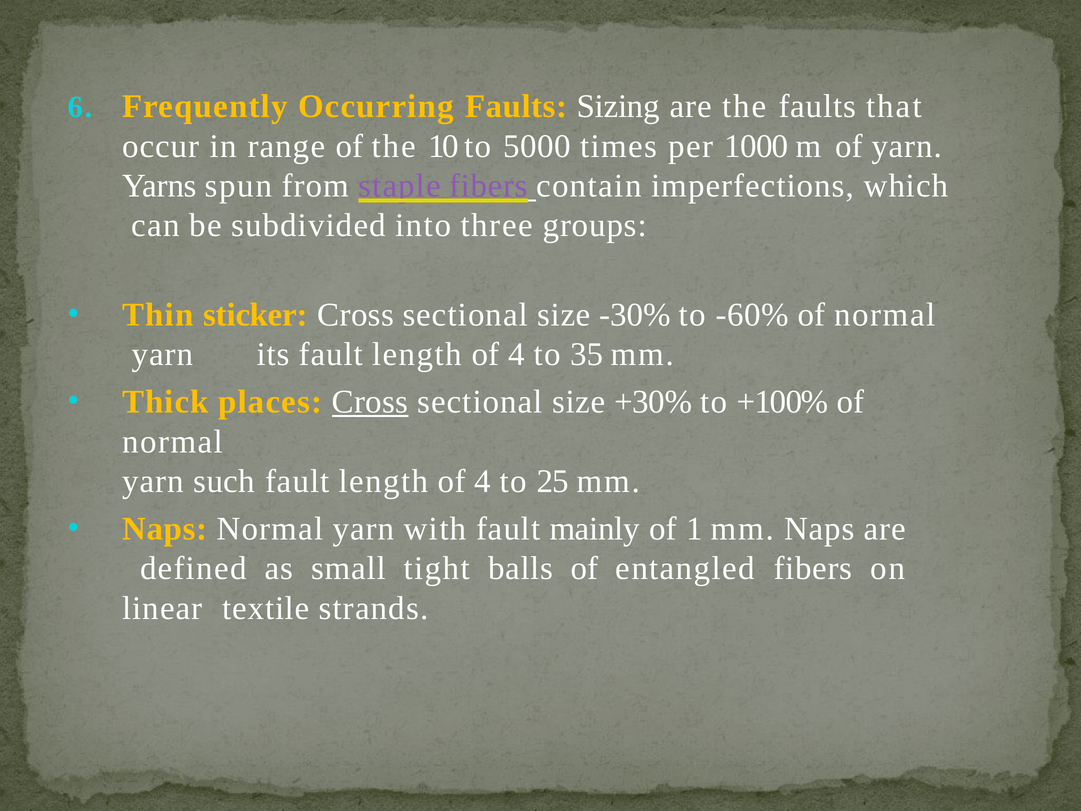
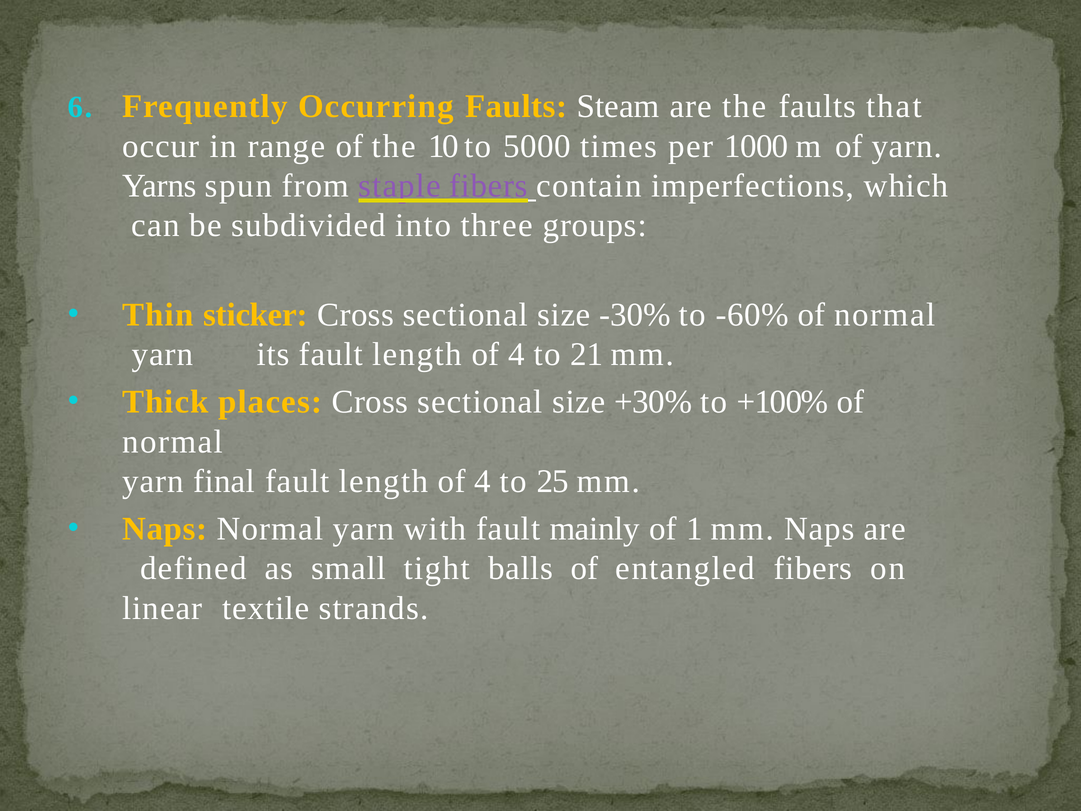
Sizing: Sizing -> Steam
35: 35 -> 21
Cross at (370, 402) underline: present -> none
such: such -> final
